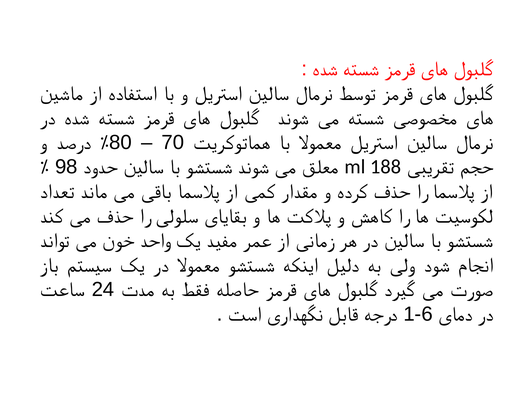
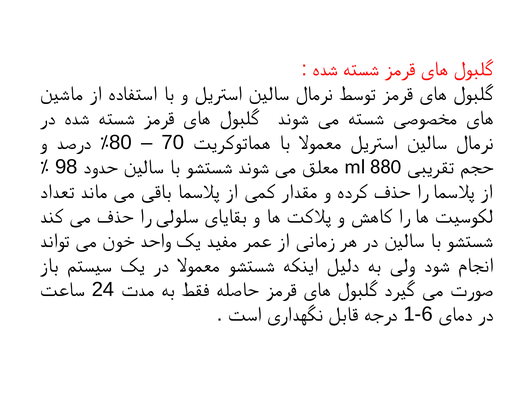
188: 188 -> 880
